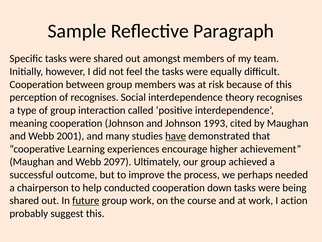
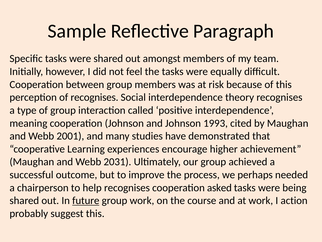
have underline: present -> none
2097: 2097 -> 2031
help conducted: conducted -> recognises
down: down -> asked
